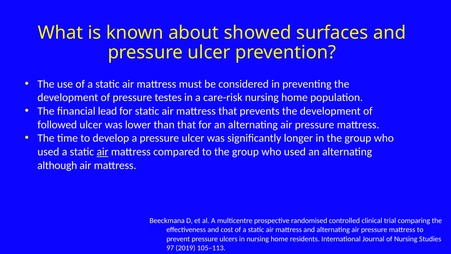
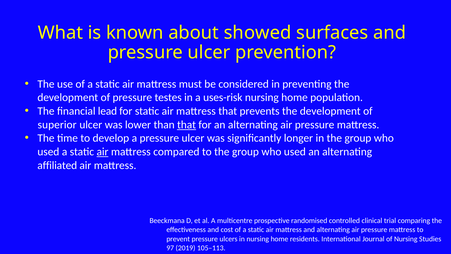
care-risk: care-risk -> uses-risk
followed: followed -> superior
that at (187, 125) underline: none -> present
although: although -> affiliated
